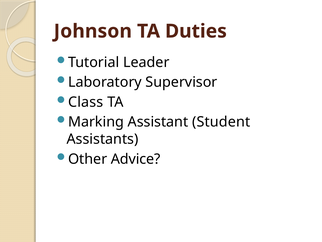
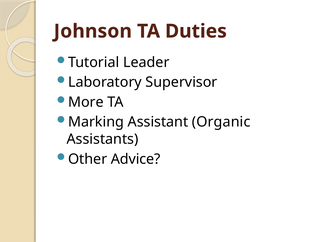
Class: Class -> More
Student: Student -> Organic
